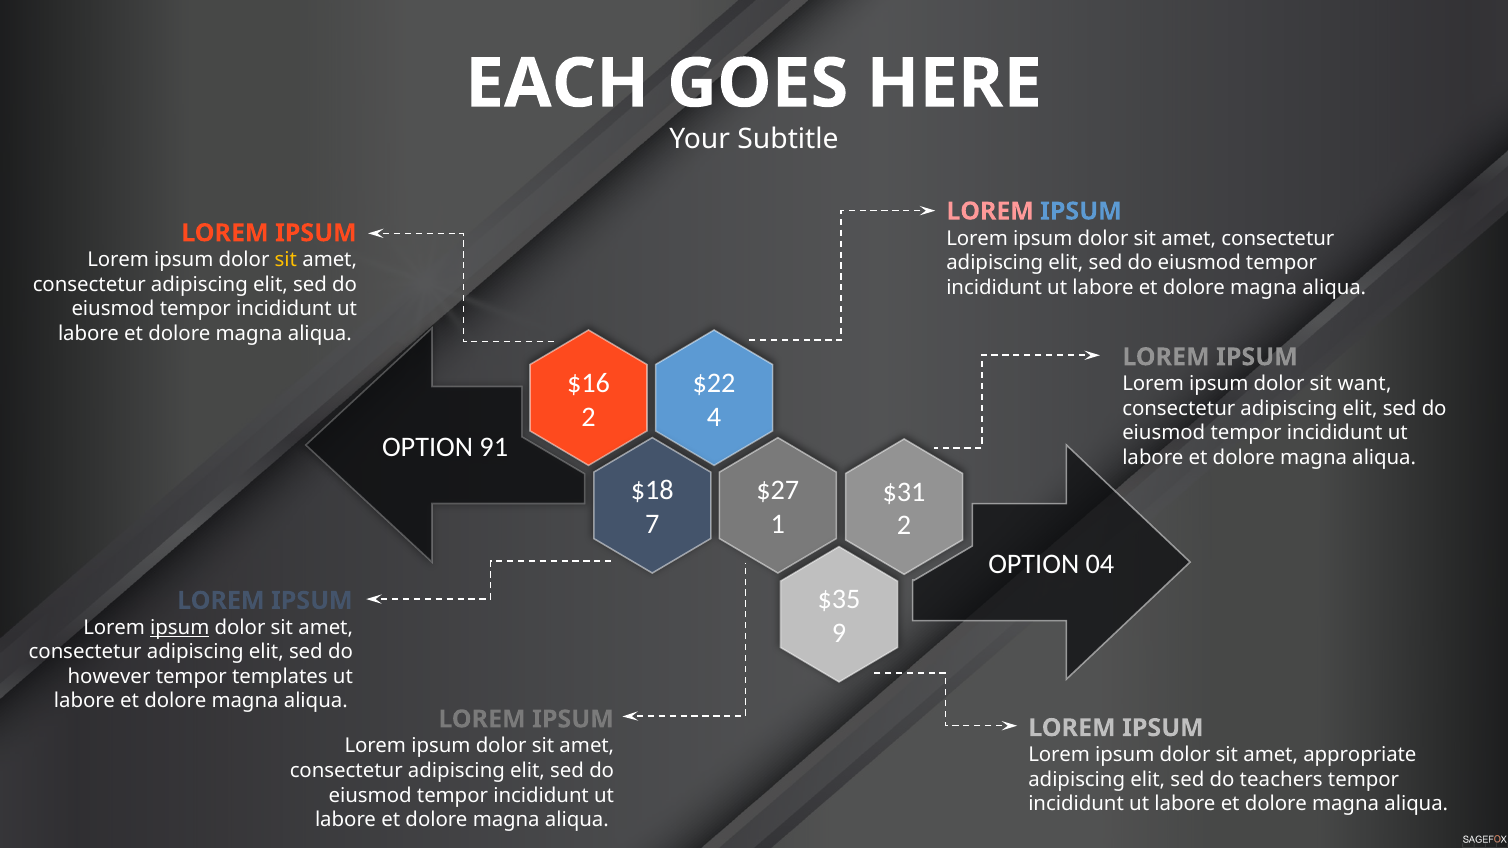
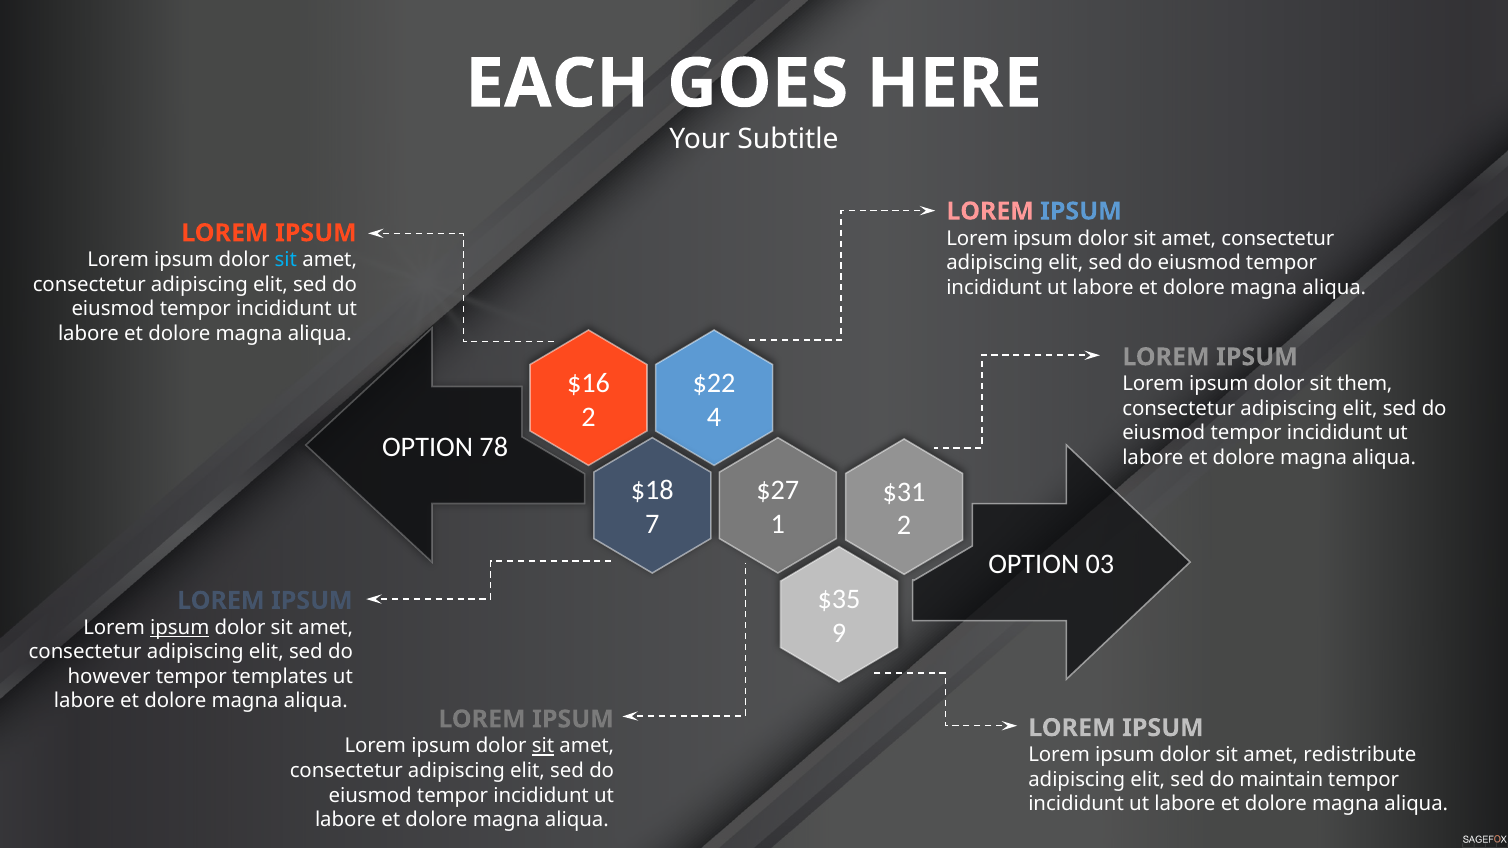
sit at (286, 260) colour: yellow -> light blue
want: want -> them
91: 91 -> 78
04: 04 -> 03
sit at (543, 746) underline: none -> present
appropriate: appropriate -> redistribute
teachers: teachers -> maintain
